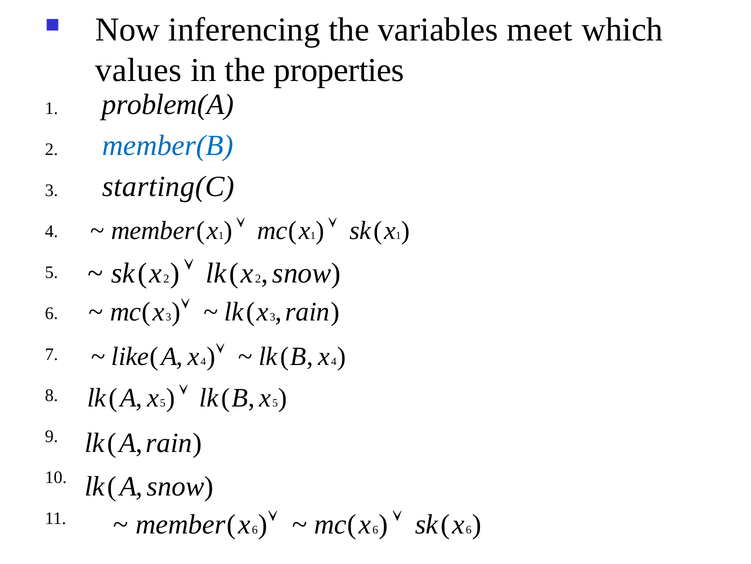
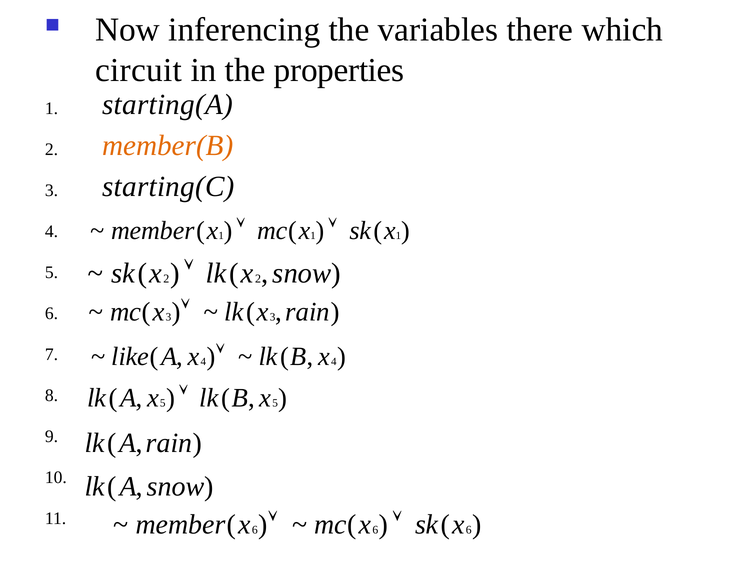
meet: meet -> there
values: values -> circuit
problem(A: problem(A -> starting(A
member(B colour: blue -> orange
